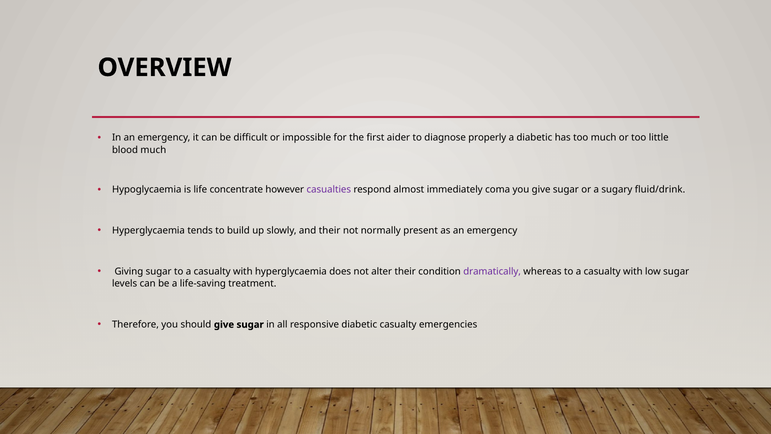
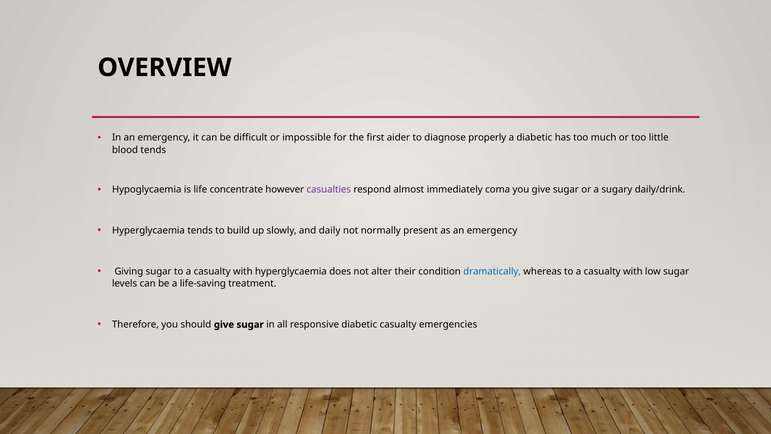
blood much: much -> tends
fluid/drink: fluid/drink -> daily/drink
and their: their -> daily
dramatically colour: purple -> blue
